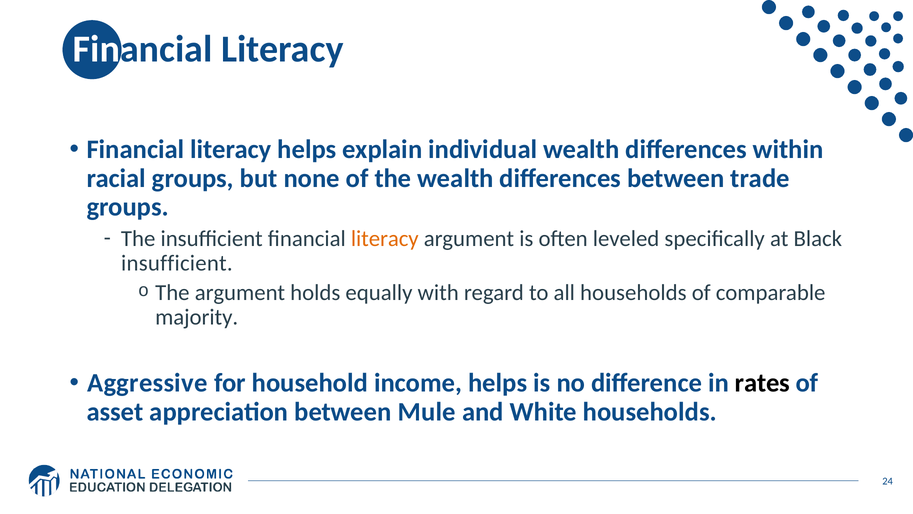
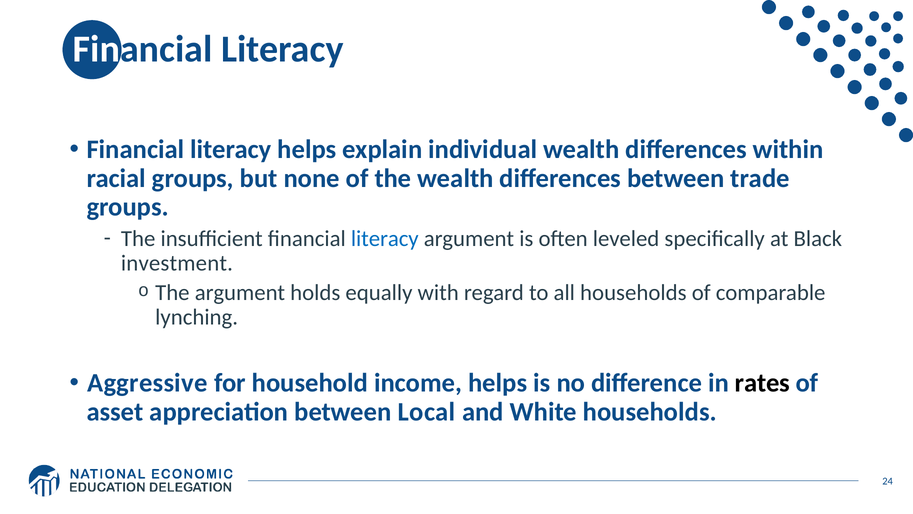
literacy at (385, 238) colour: orange -> blue
insufficient at (177, 263): insufficient -> investment
majority: majority -> lynching
Mule: Mule -> Local
